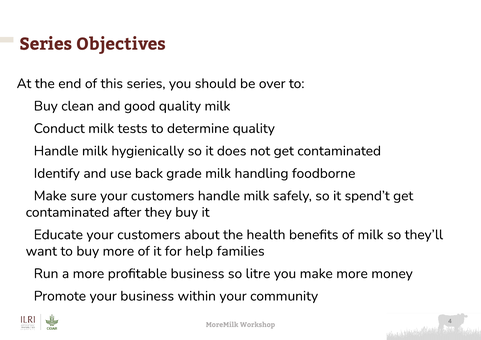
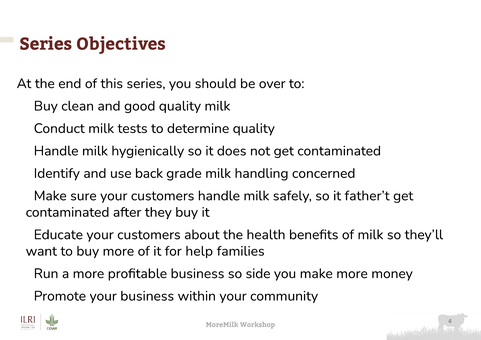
foodborne: foodborne -> concerned
spend’t: spend’t -> father’t
litre: litre -> side
